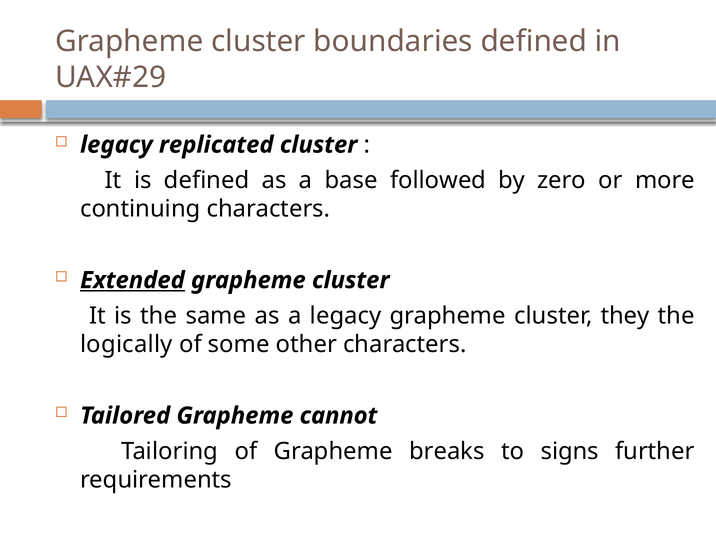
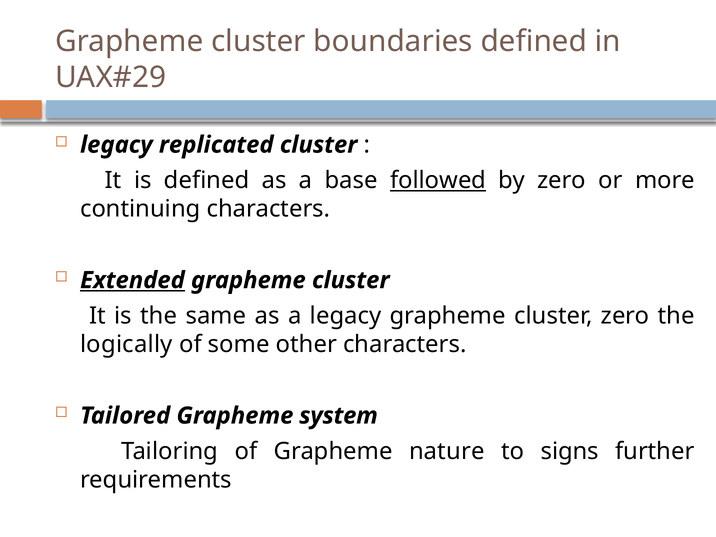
followed underline: none -> present
cluster they: they -> zero
cannot: cannot -> system
breaks: breaks -> nature
